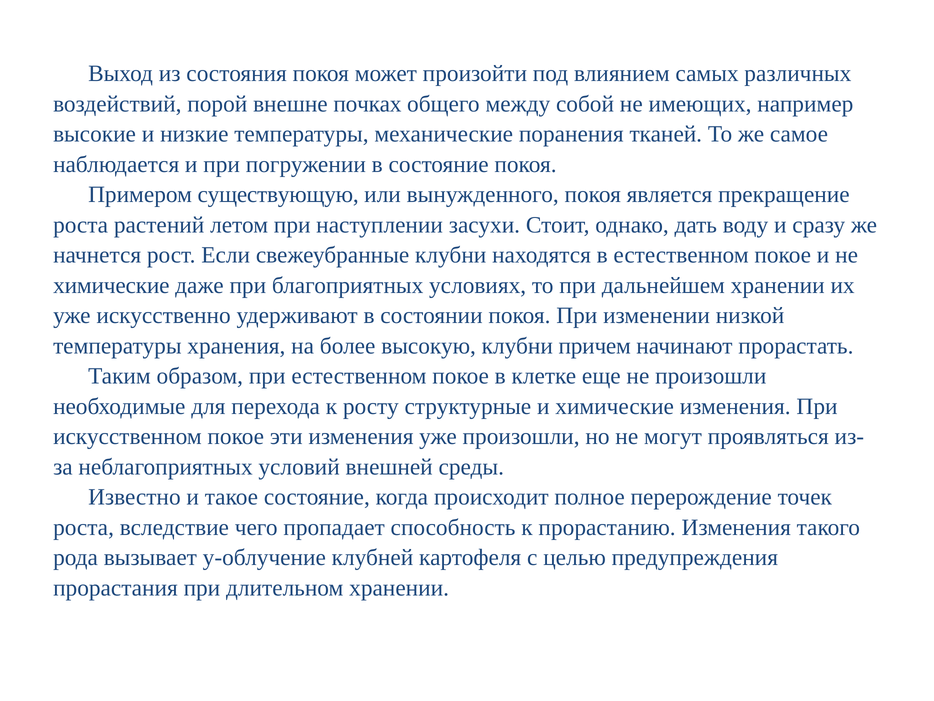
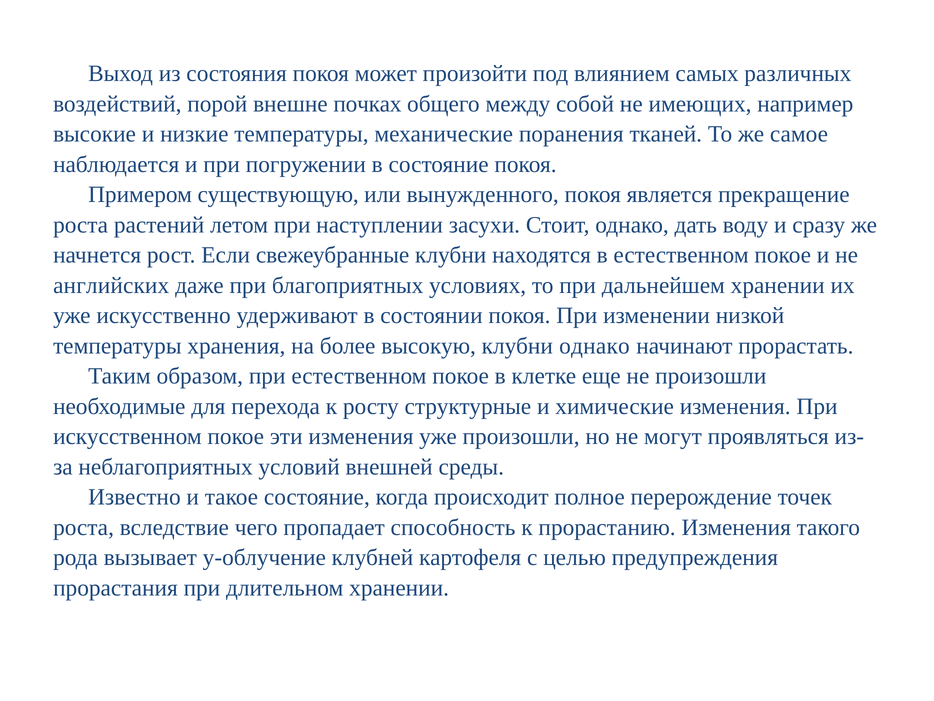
химические at (111, 285): химические -> английских
клубни причем: причем -> однако
